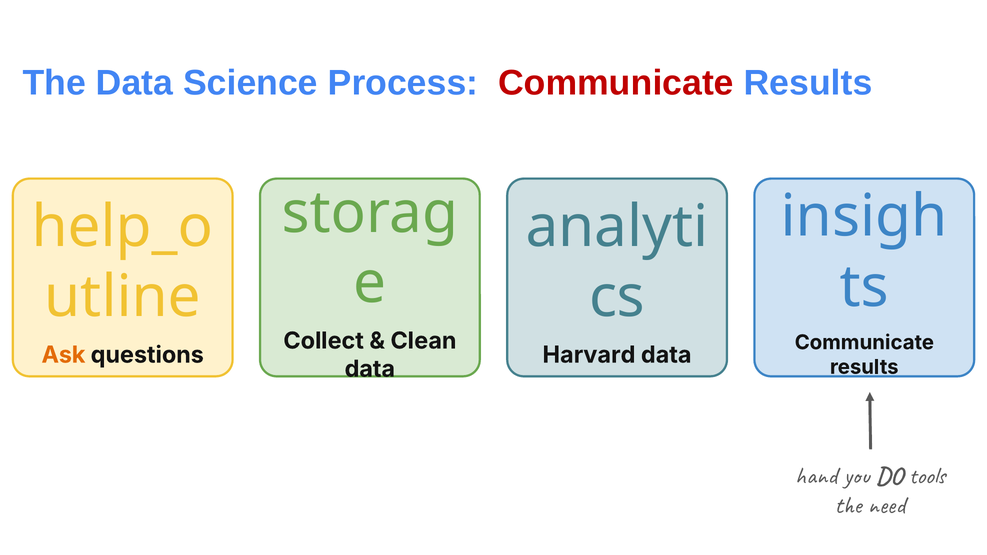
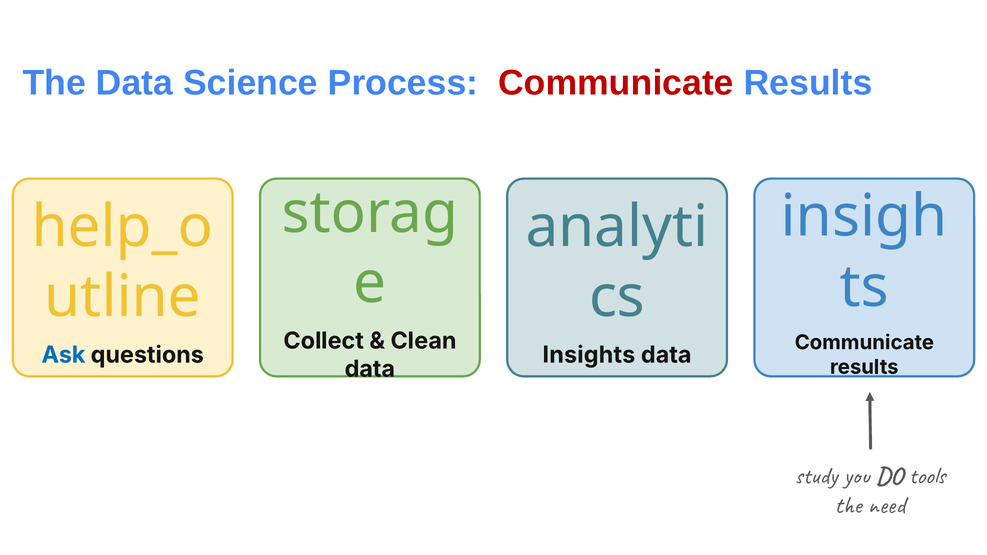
Ask colour: orange -> blue
Harvard: Harvard -> Insights
hand: hand -> study
